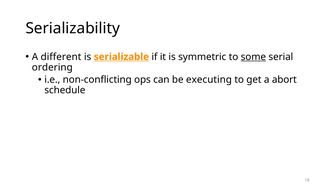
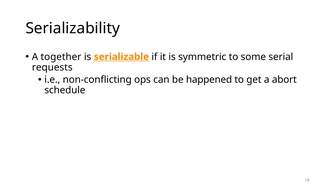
different: different -> together
some underline: present -> none
ordering: ordering -> requests
executing: executing -> happened
